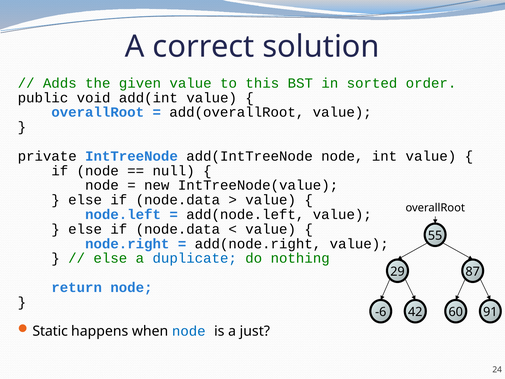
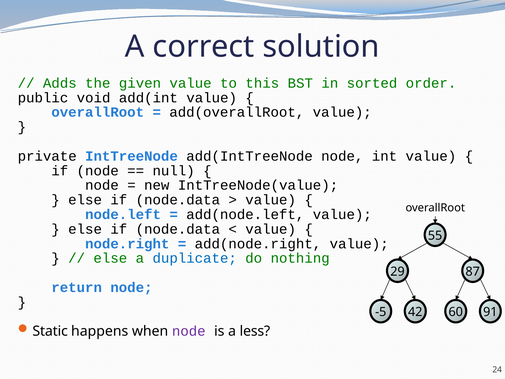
-6: -6 -> -5
node at (189, 331) colour: blue -> purple
just: just -> less
